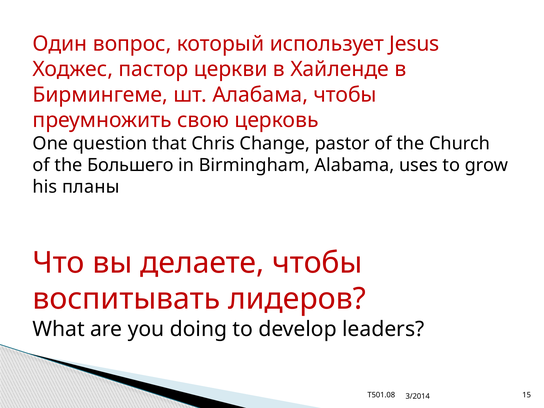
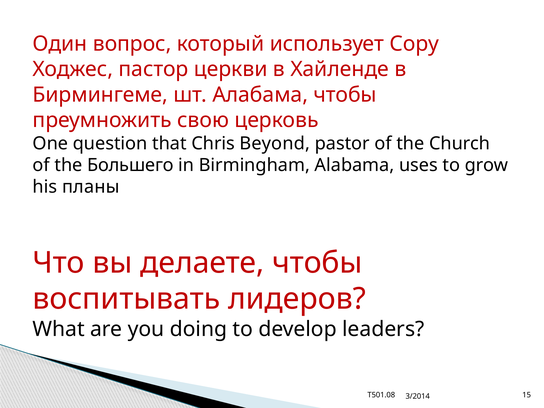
Jesus: Jesus -> Copy
Change: Change -> Beyond
